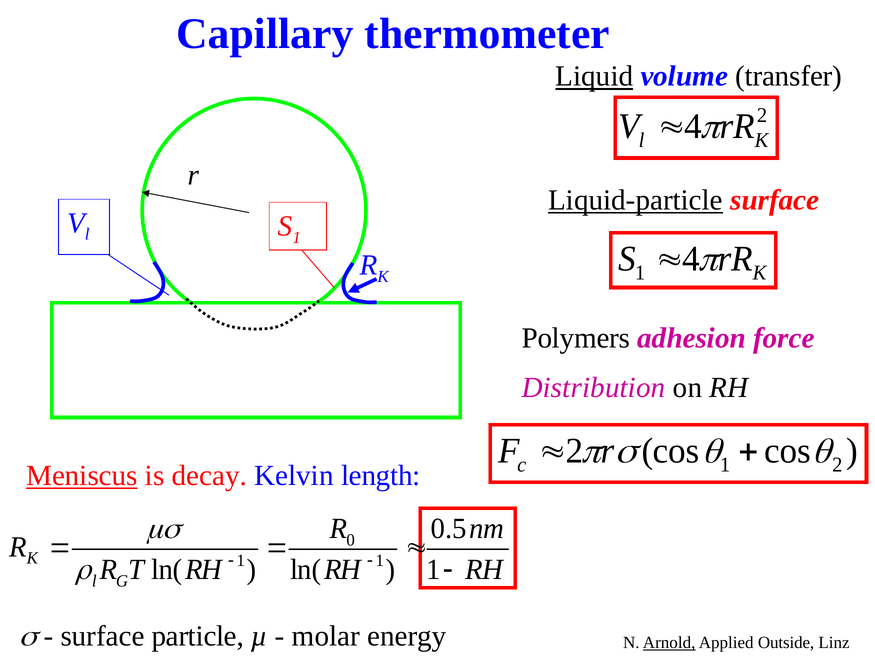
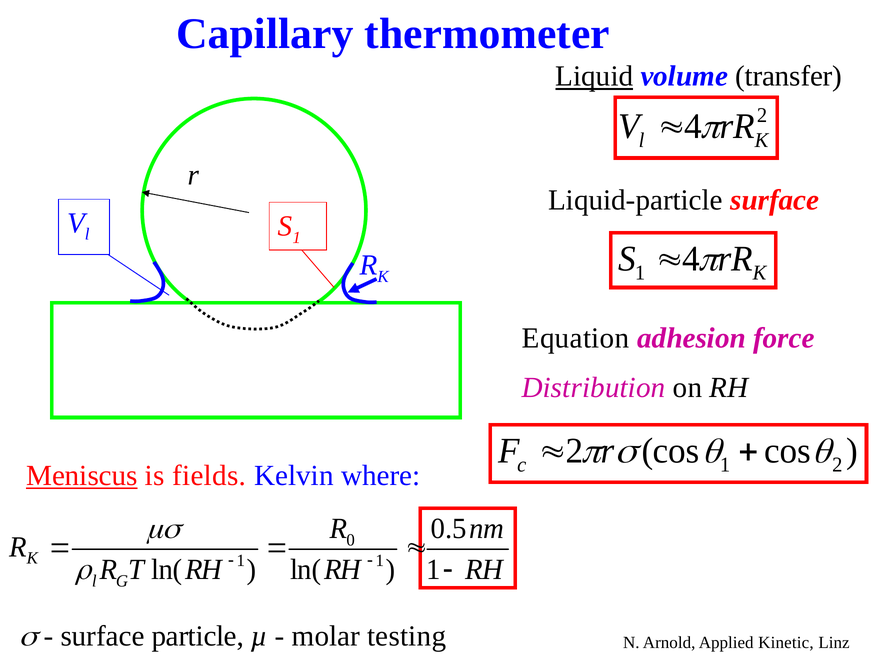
Liquid-particle underline: present -> none
Polymers: Polymers -> Equation
decay: decay -> fields
length: length -> where
energy: energy -> testing
Arnold underline: present -> none
Outside: Outside -> Kinetic
